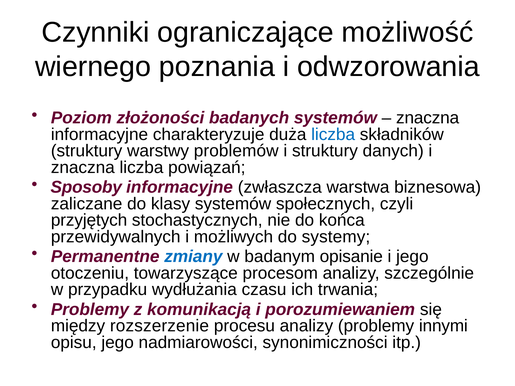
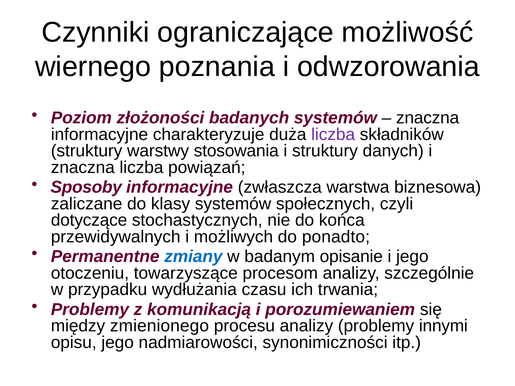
liczba at (333, 134) colour: blue -> purple
problemów: problemów -> stosowania
przyjętych: przyjętych -> dotyczące
systemy: systemy -> ponadto
rozszerzenie: rozszerzenie -> zmienionego
